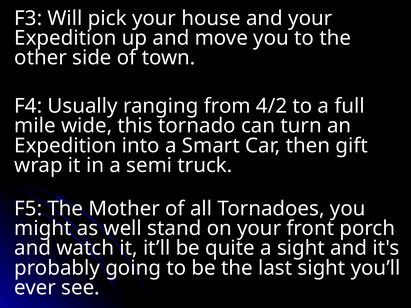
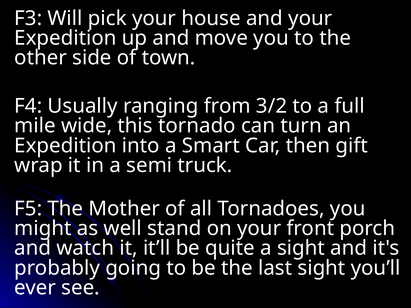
4/2: 4/2 -> 3/2
